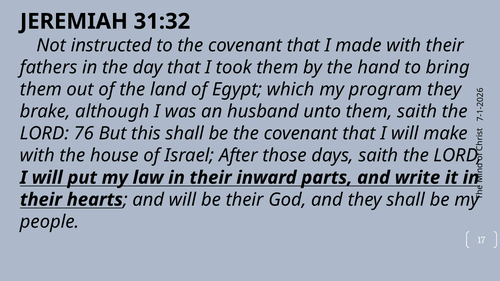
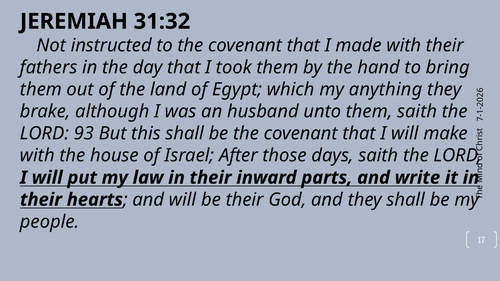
program: program -> anything
76: 76 -> 93
